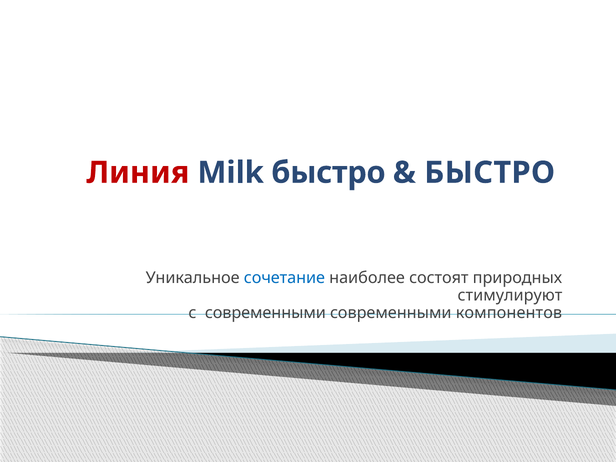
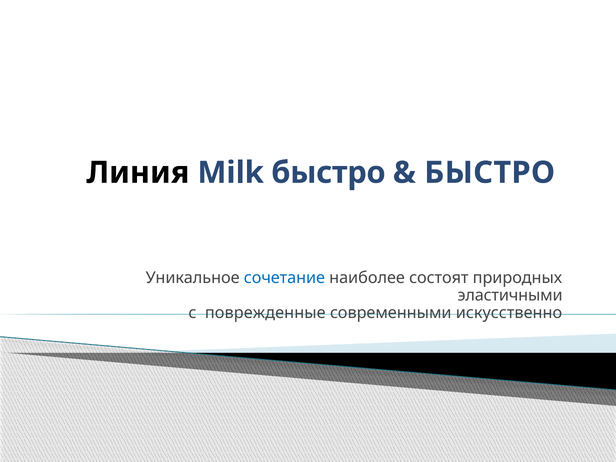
Линия colour: red -> black
стимулируют: стимулируют -> эластичными
с современными: современными -> поврежденные
компонентов: компонентов -> искусственно
